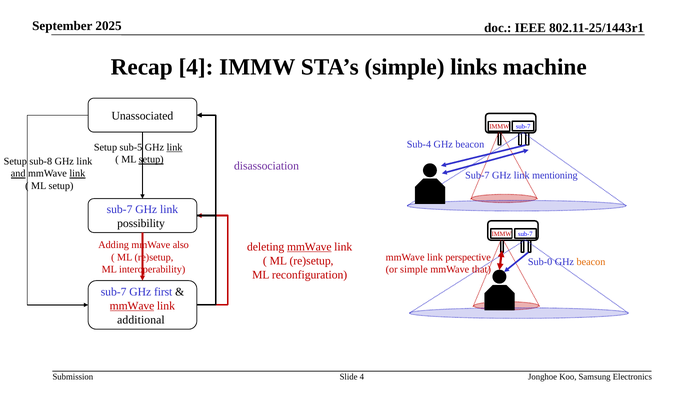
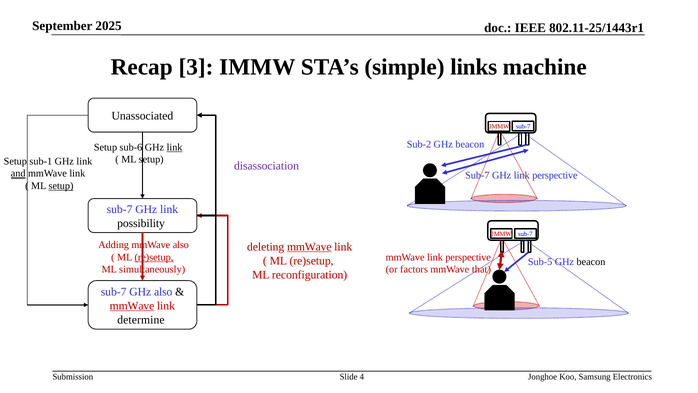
Recap 4: 4 -> 3
Sub-4: Sub-4 -> Sub-2
sub-5: sub-5 -> sub-6
setup at (151, 159) underline: present -> none
sub-8: sub-8 -> sub-1
link at (77, 173) underline: present -> none
GHz link mentioning: mentioning -> perspective
setup at (61, 186) underline: none -> present
re)setup at (154, 257) underline: none -> present
Sub-0: Sub-0 -> Sub-5
beacon at (591, 262) colour: orange -> black
interoperability: interoperability -> simultaneously
or simple: simple -> factors
GHz first: first -> also
additional: additional -> determine
